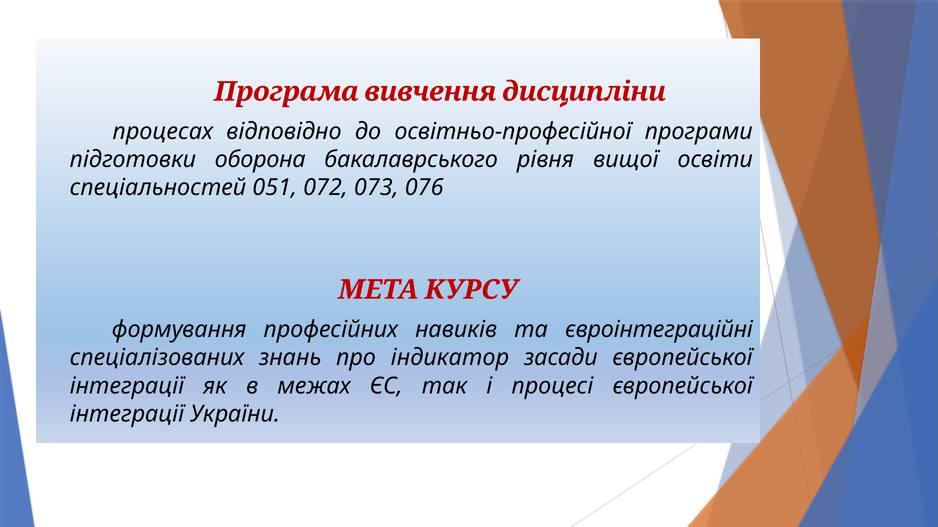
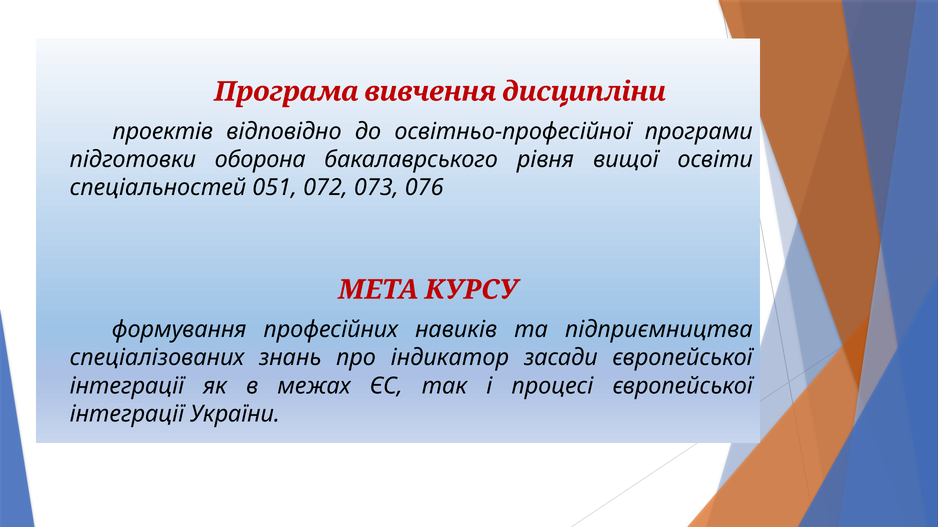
процесах: процесах -> проектів
євроінтеграційні: євроінтеграційні -> підприємництва
